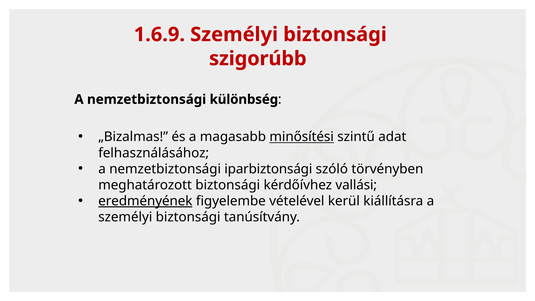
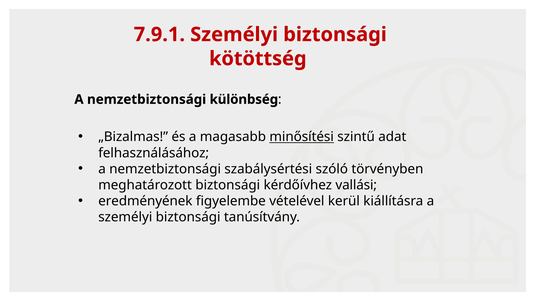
1.6.9: 1.6.9 -> 7.9.1
szigorúbb: szigorúbb -> kötöttség
iparbiztonsági: iparbiztonsági -> szabálysértési
eredményének underline: present -> none
